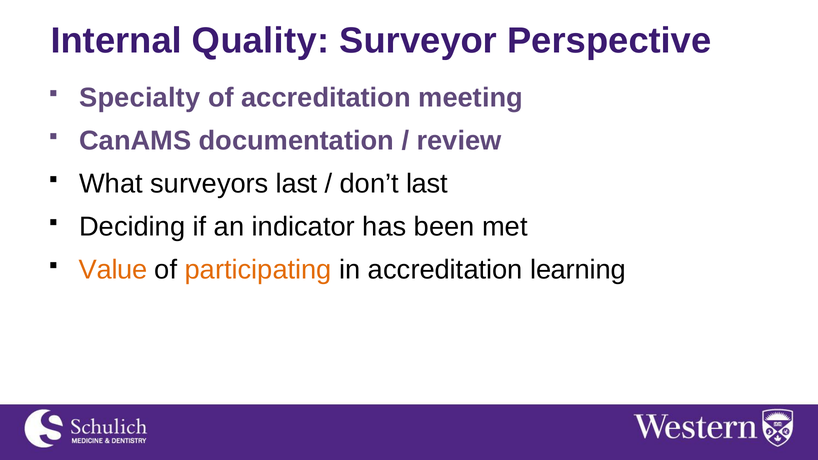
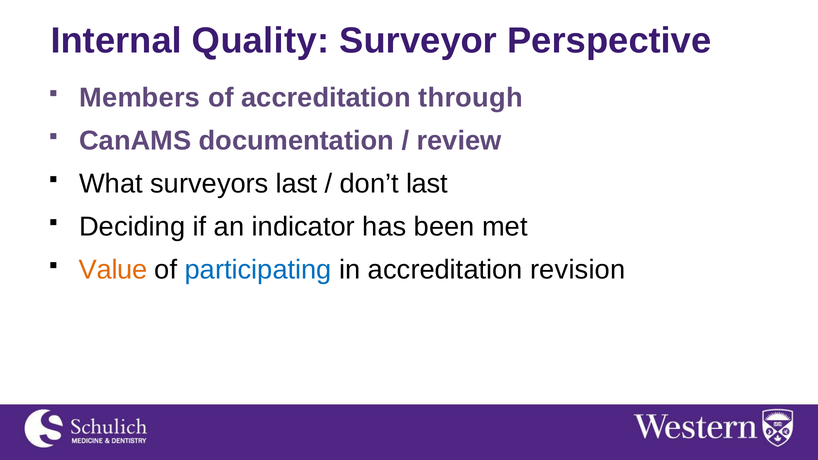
Specialty: Specialty -> Members
meeting: meeting -> through
participating colour: orange -> blue
learning: learning -> revision
